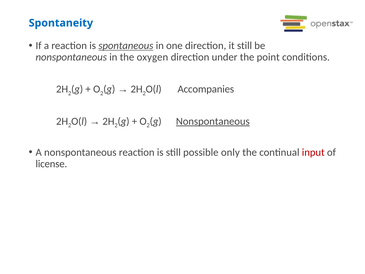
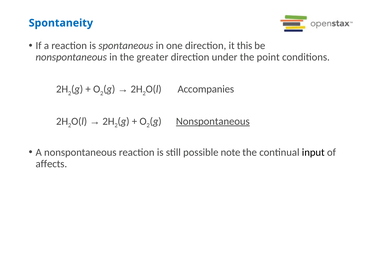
spontaneous underline: present -> none
it still: still -> this
oxygen: oxygen -> greater
only: only -> note
input colour: red -> black
license: license -> affects
